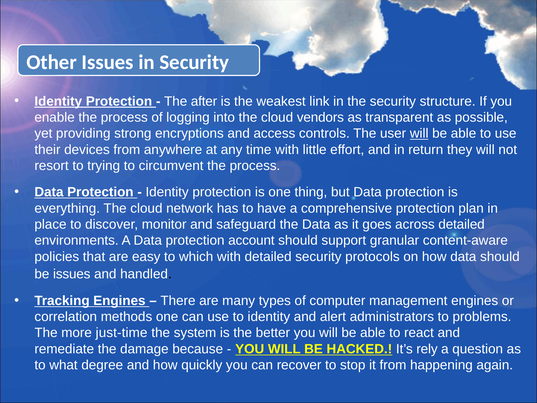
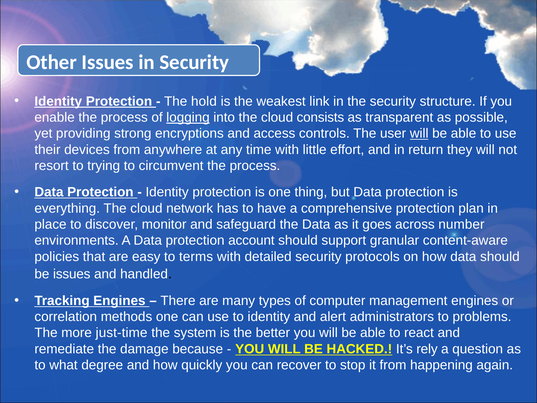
after: after -> hold
logging underline: none -> present
vendors: vendors -> consists
across detailed: detailed -> number
which: which -> terms
